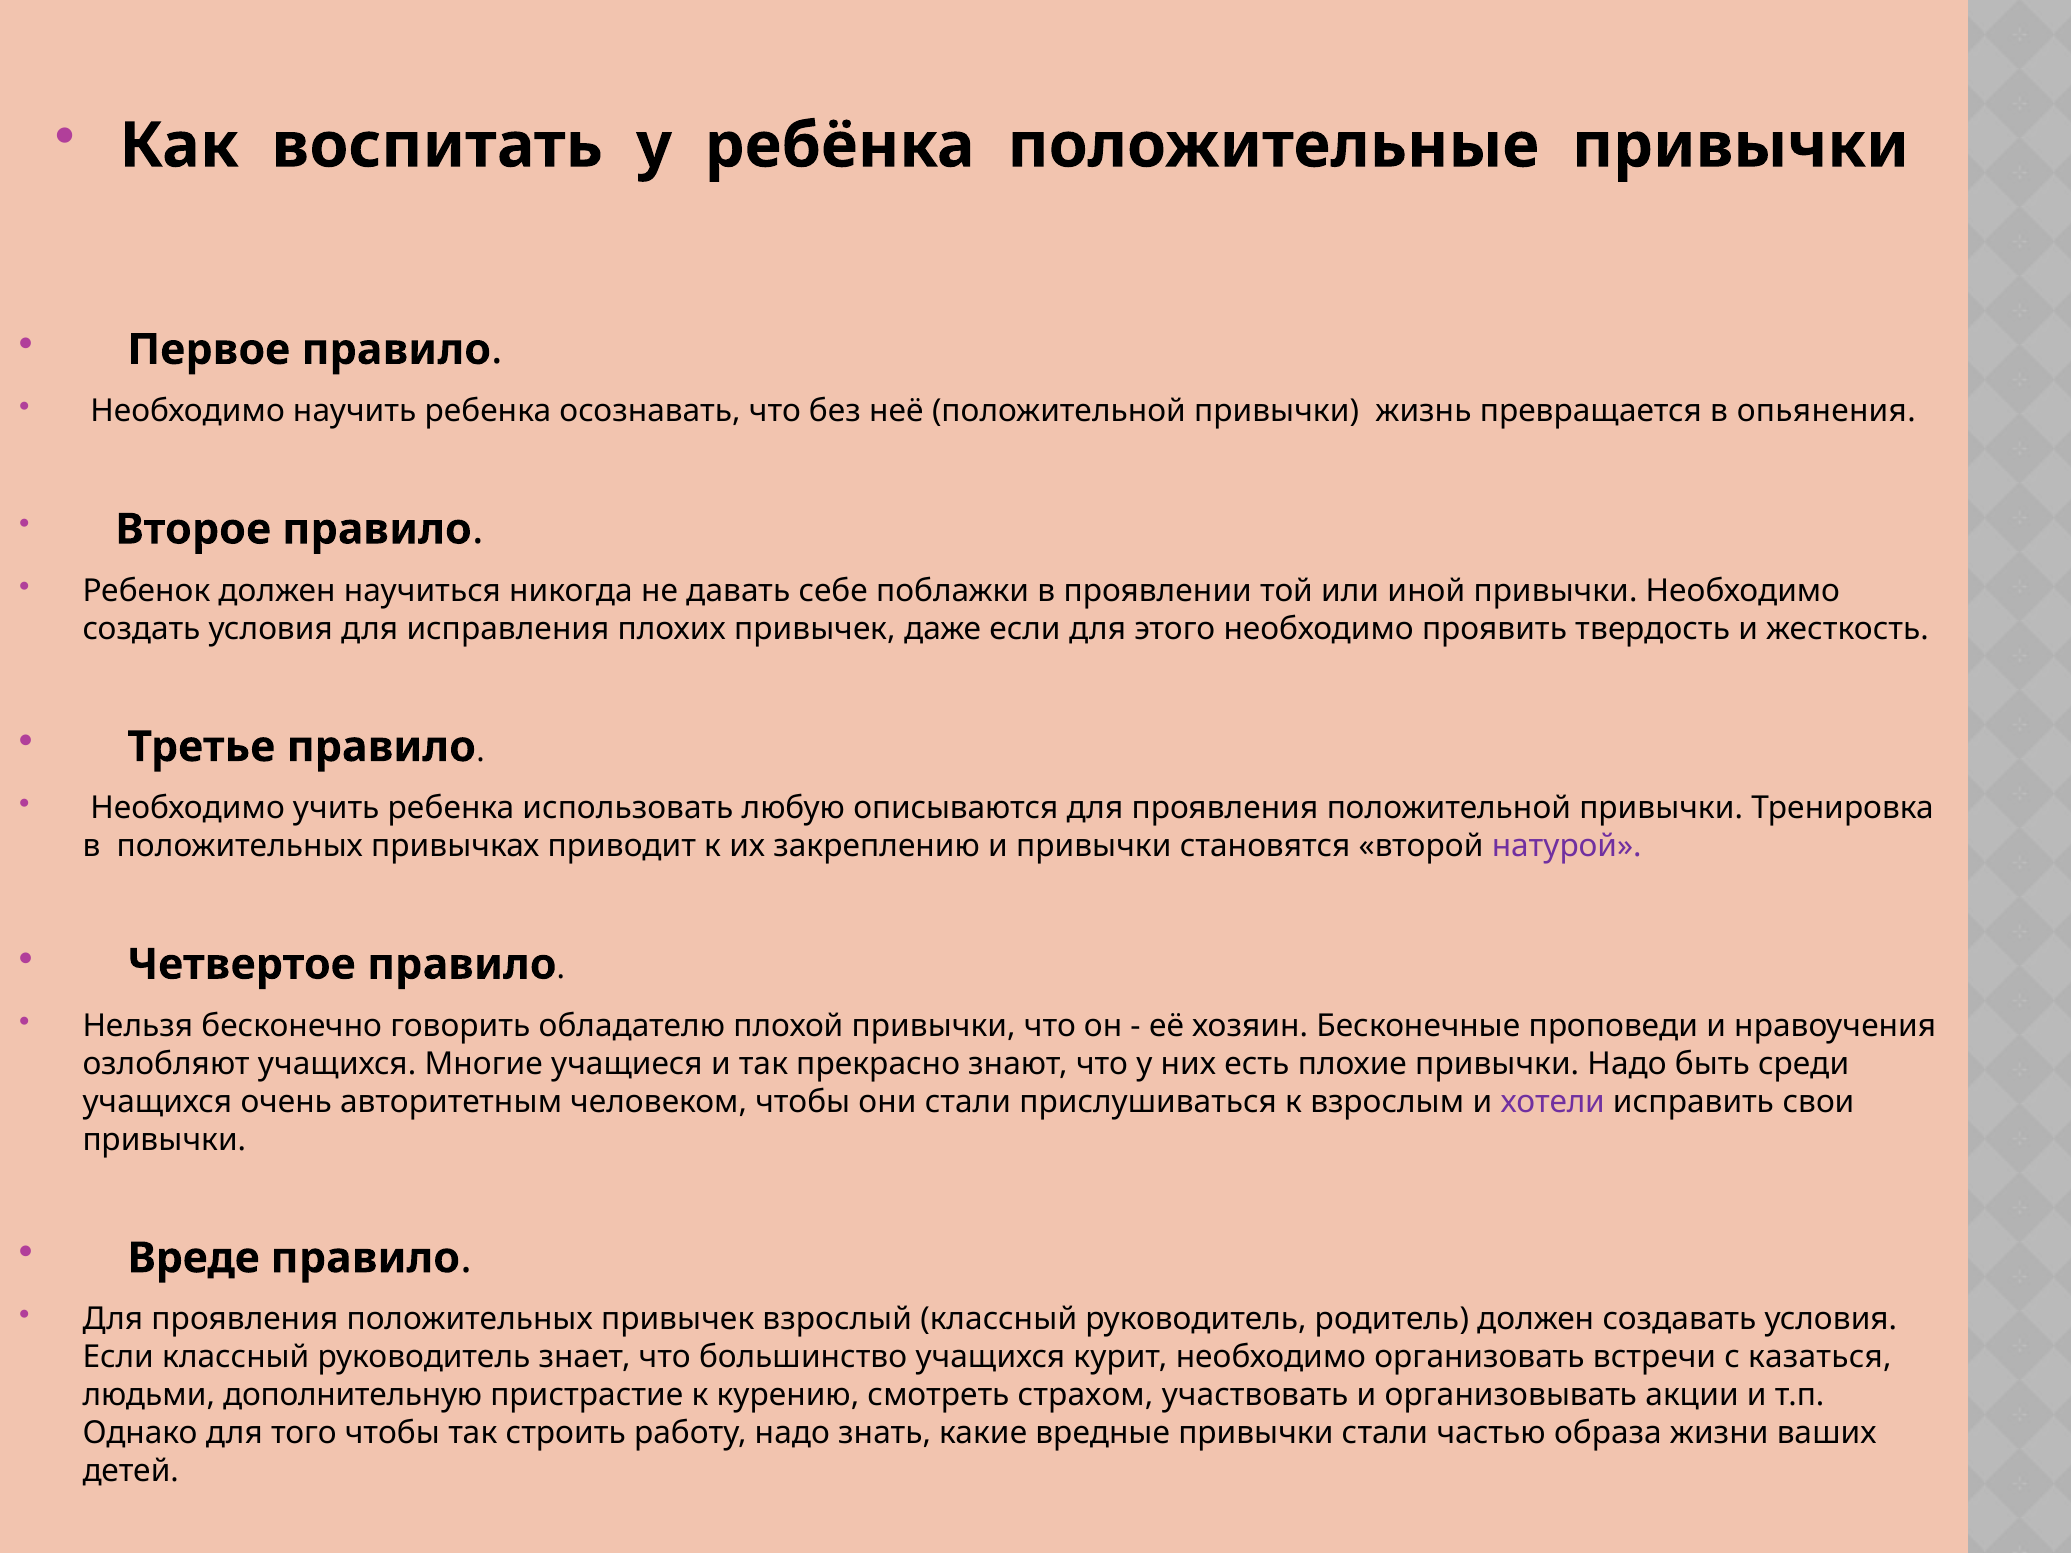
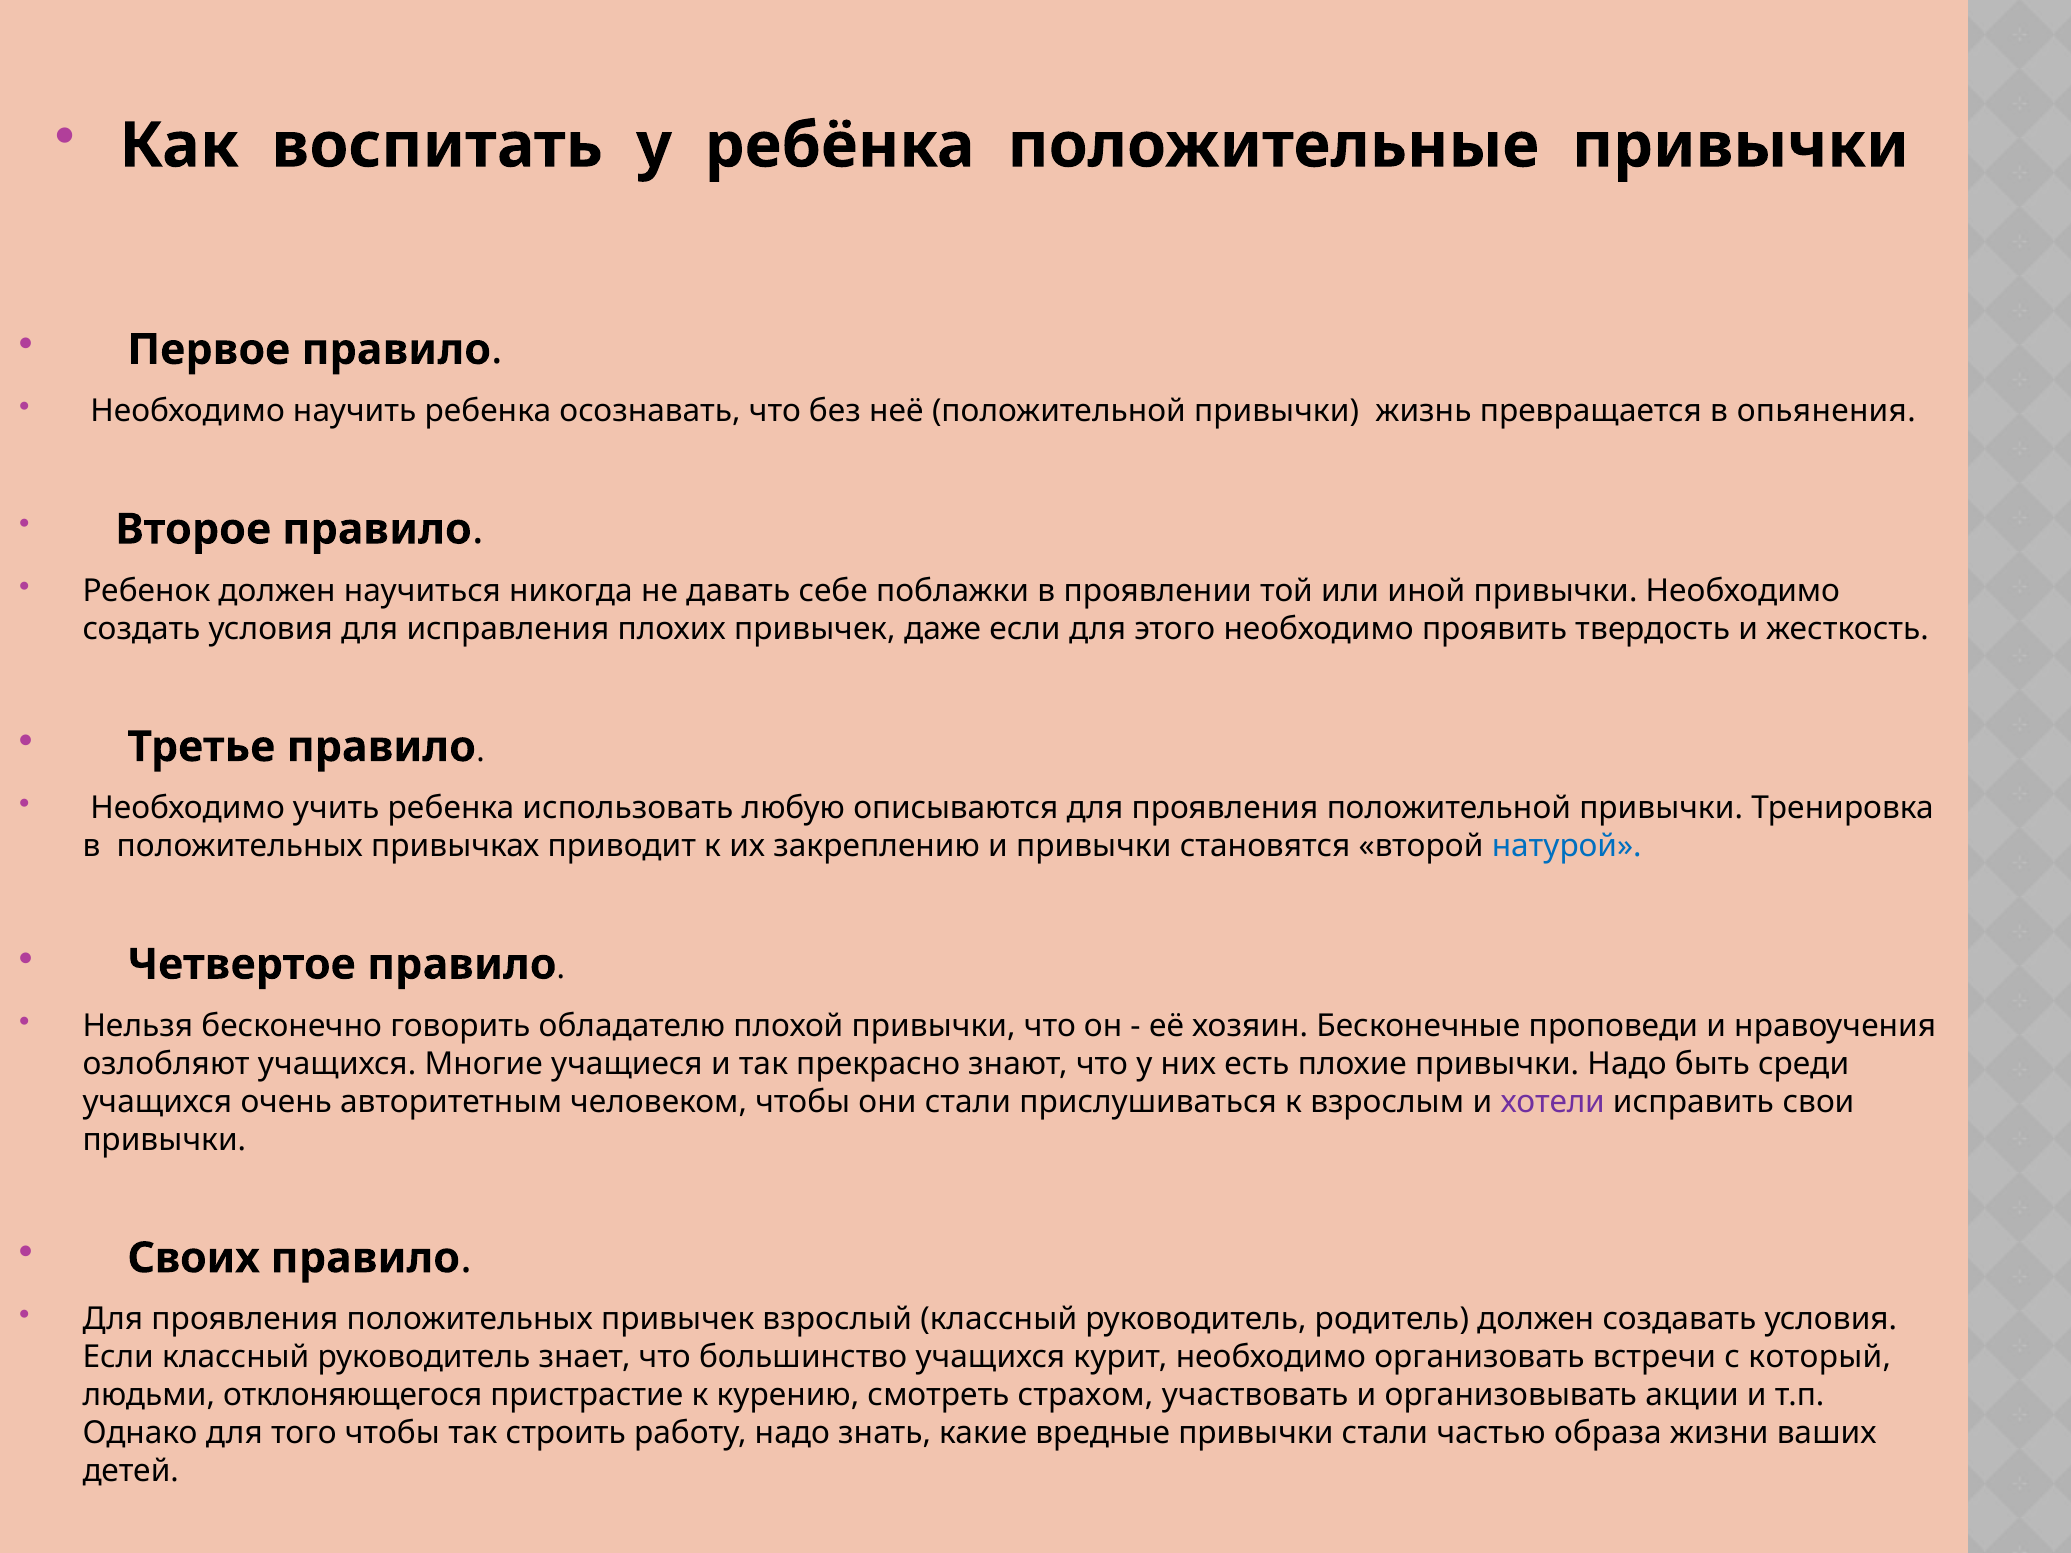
натурой colour: purple -> blue
Вреде: Вреде -> Своих
казаться: казаться -> который
дополнительную: дополнительную -> отклоняющегося
